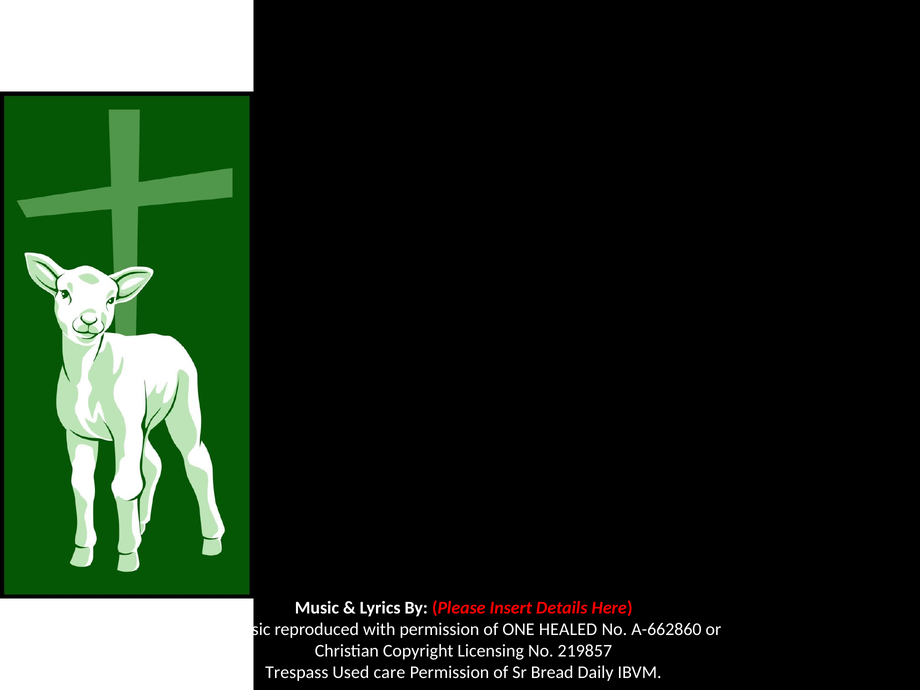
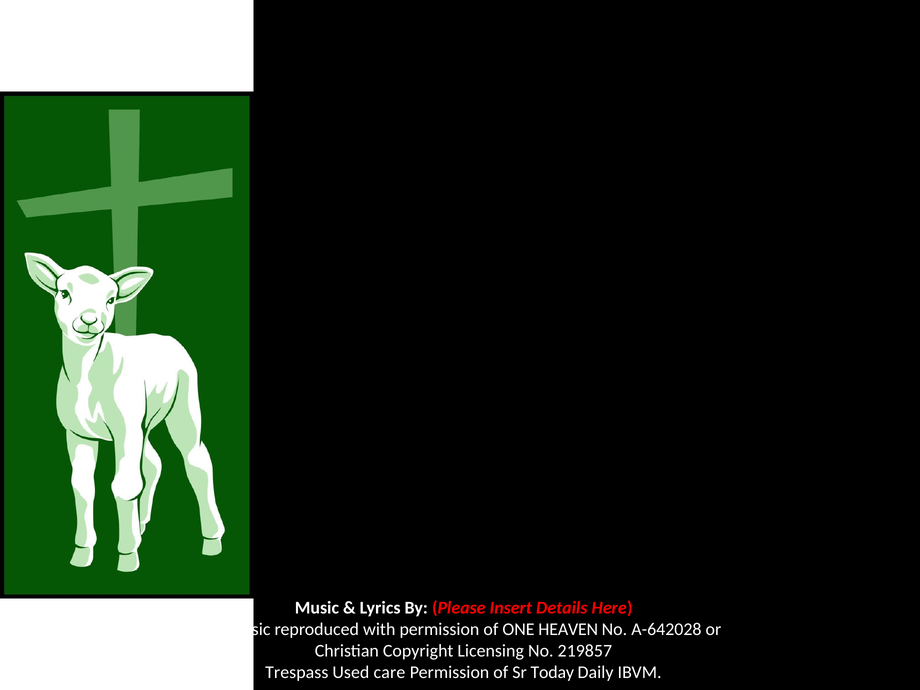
HEALED: HEALED -> HEAVEN
A-662860: A-662860 -> A-642028
Bread: Bread -> Today
